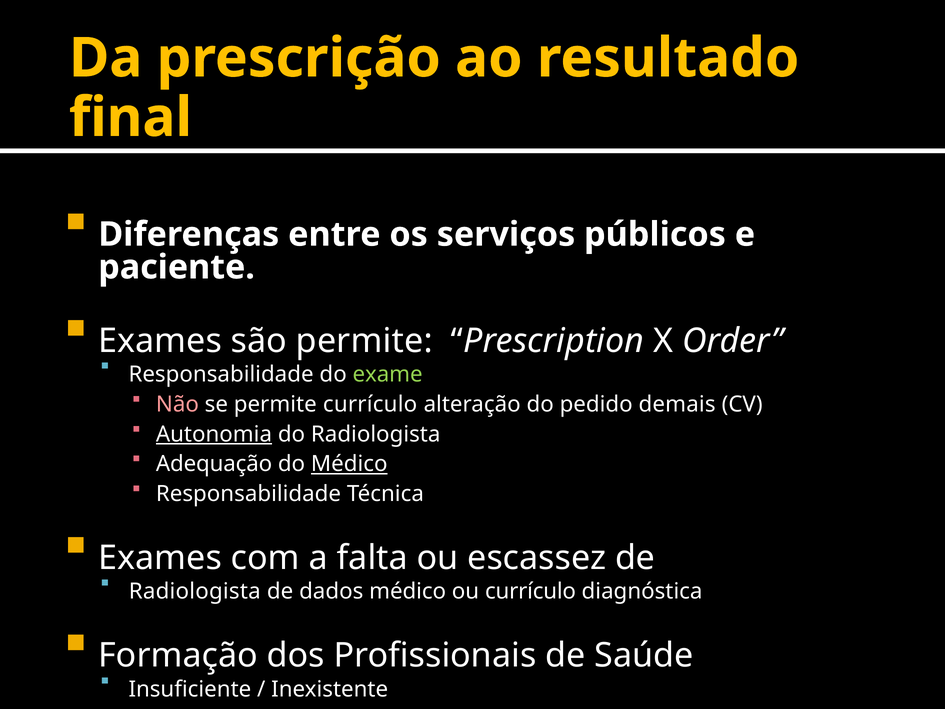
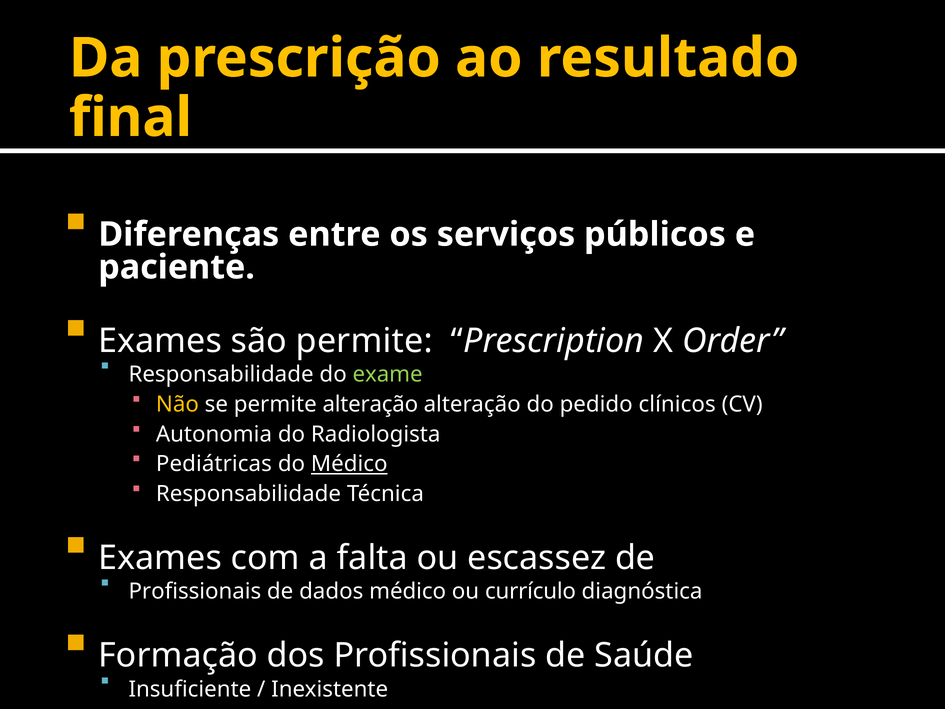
Não colour: pink -> yellow
permite currículo: currículo -> alteração
demais: demais -> clínicos
Autonomia underline: present -> none
Adequação: Adequação -> Pediátricas
Radiologista at (195, 591): Radiologista -> Profissionais
